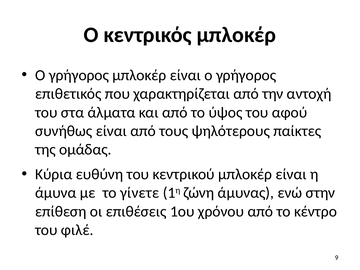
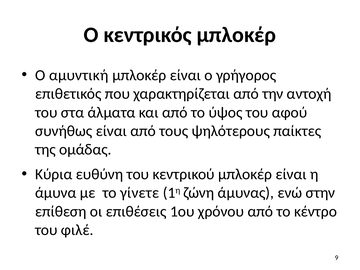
γρήγορος at (79, 75): γρήγορος -> αμυντική
